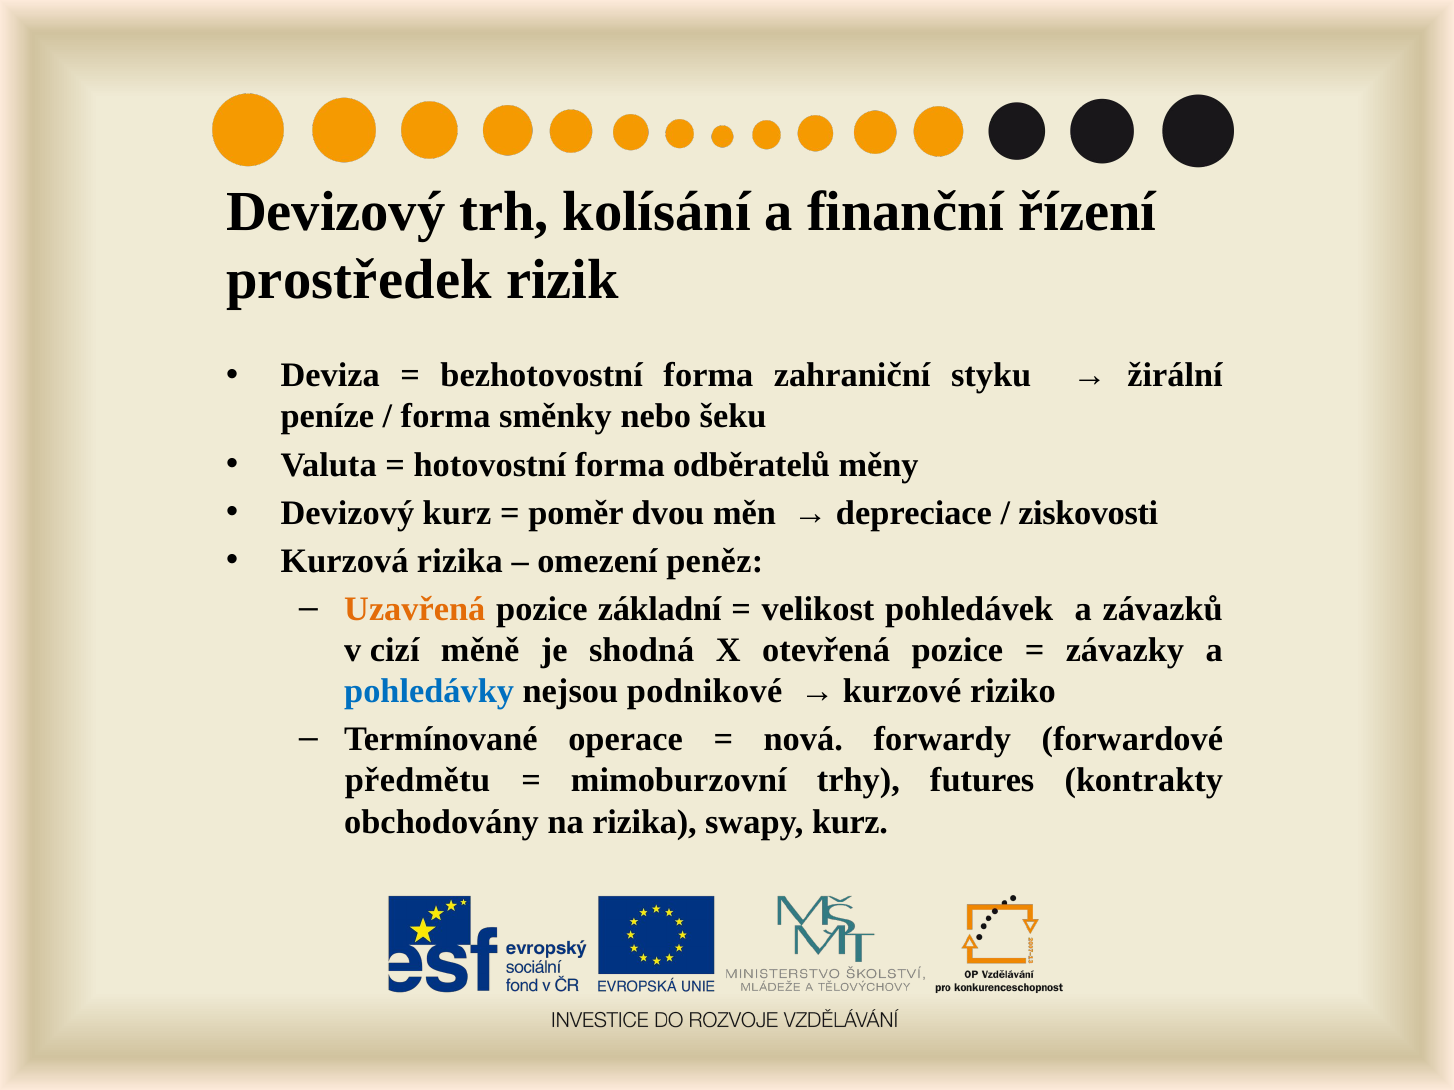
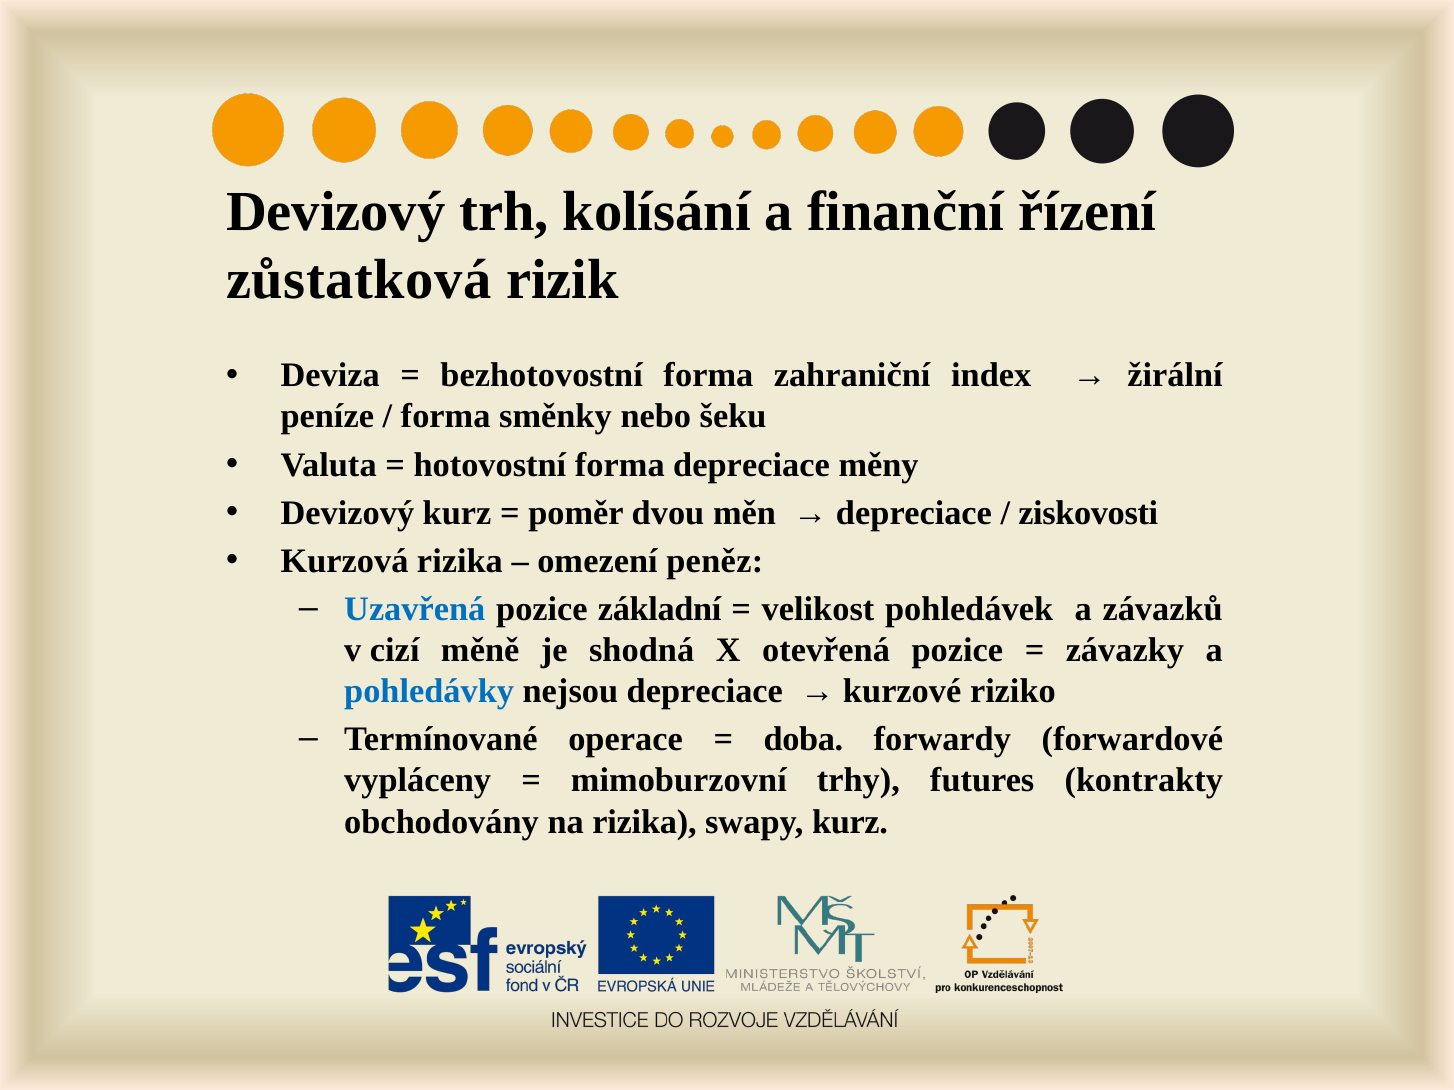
prostředek: prostředek -> zůstatková
styku: styku -> index
forma odběratelů: odběratelů -> depreciace
Uzavřená colour: orange -> blue
nejsou podnikové: podnikové -> depreciace
nová: nová -> doba
předmětu: předmětu -> vypláceny
